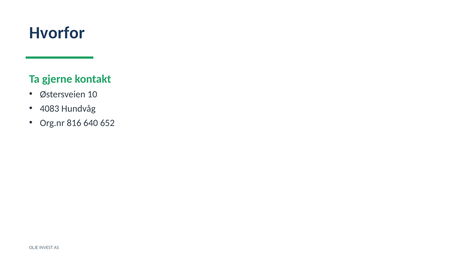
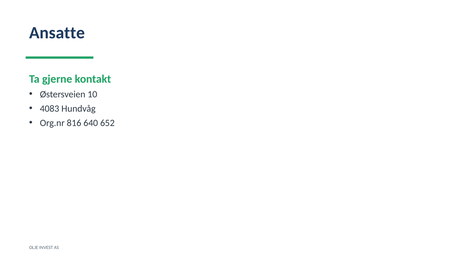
Hvorfor: Hvorfor -> Ansatte
